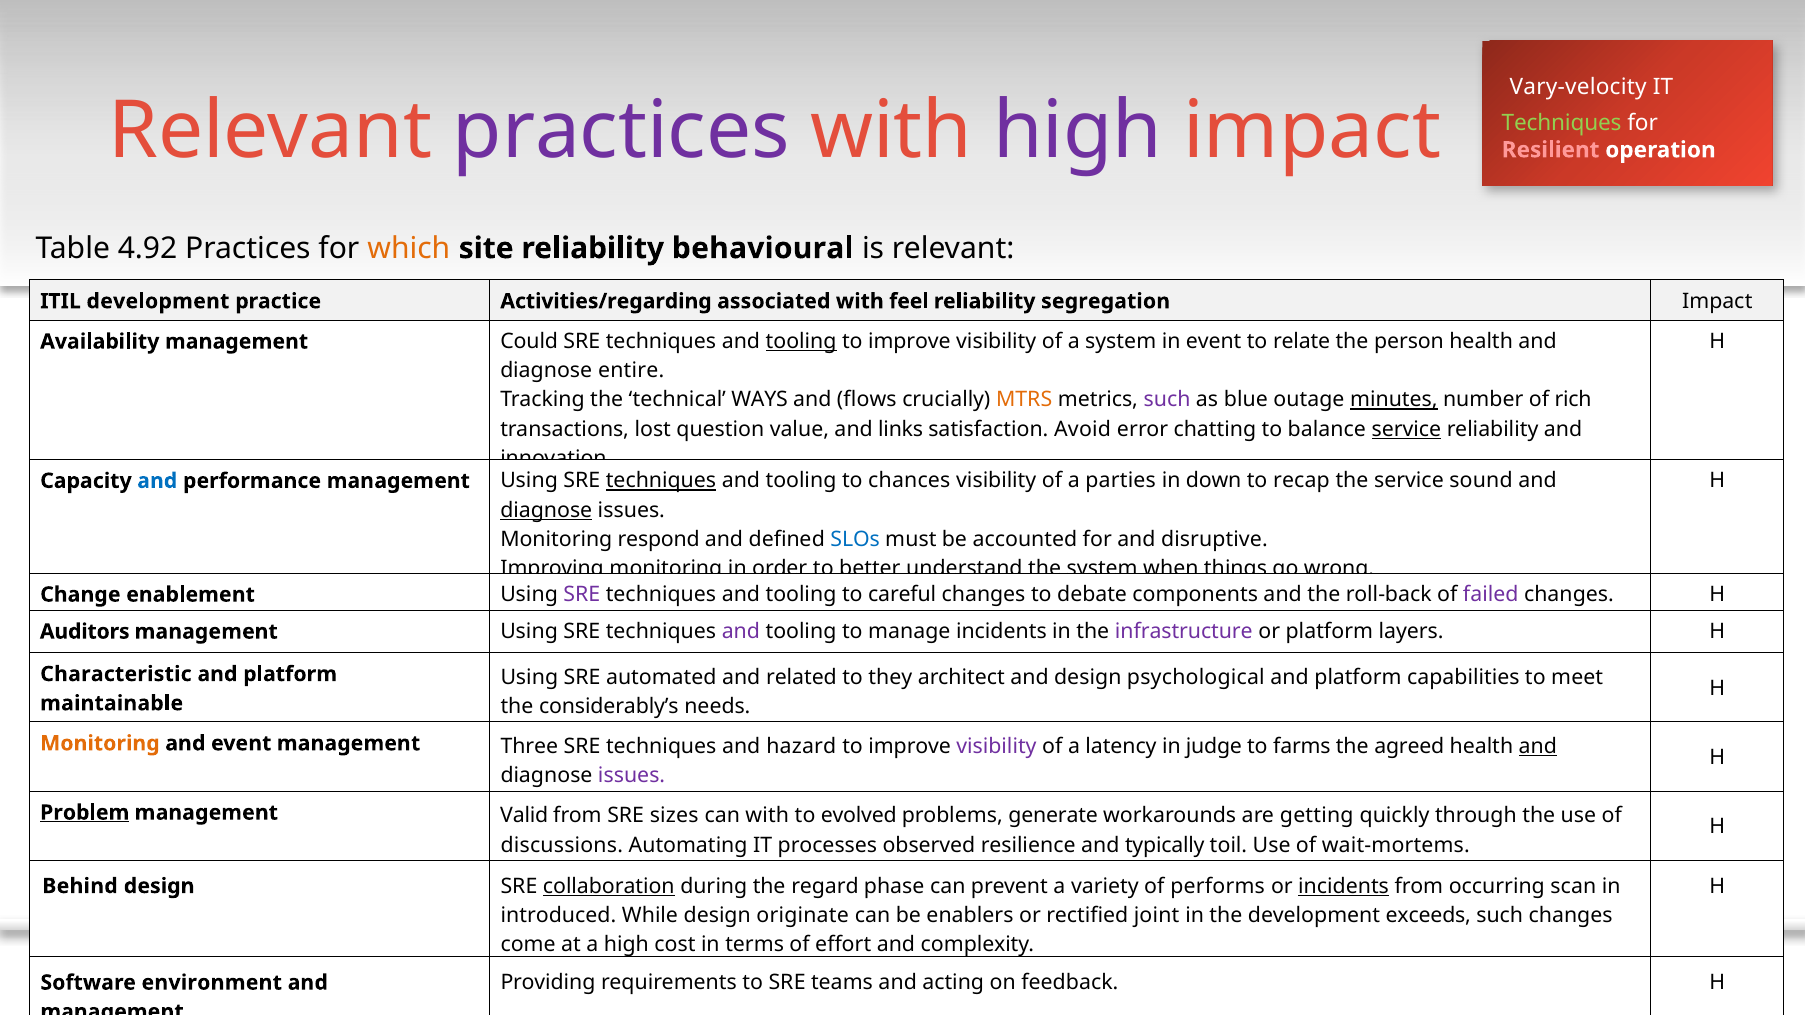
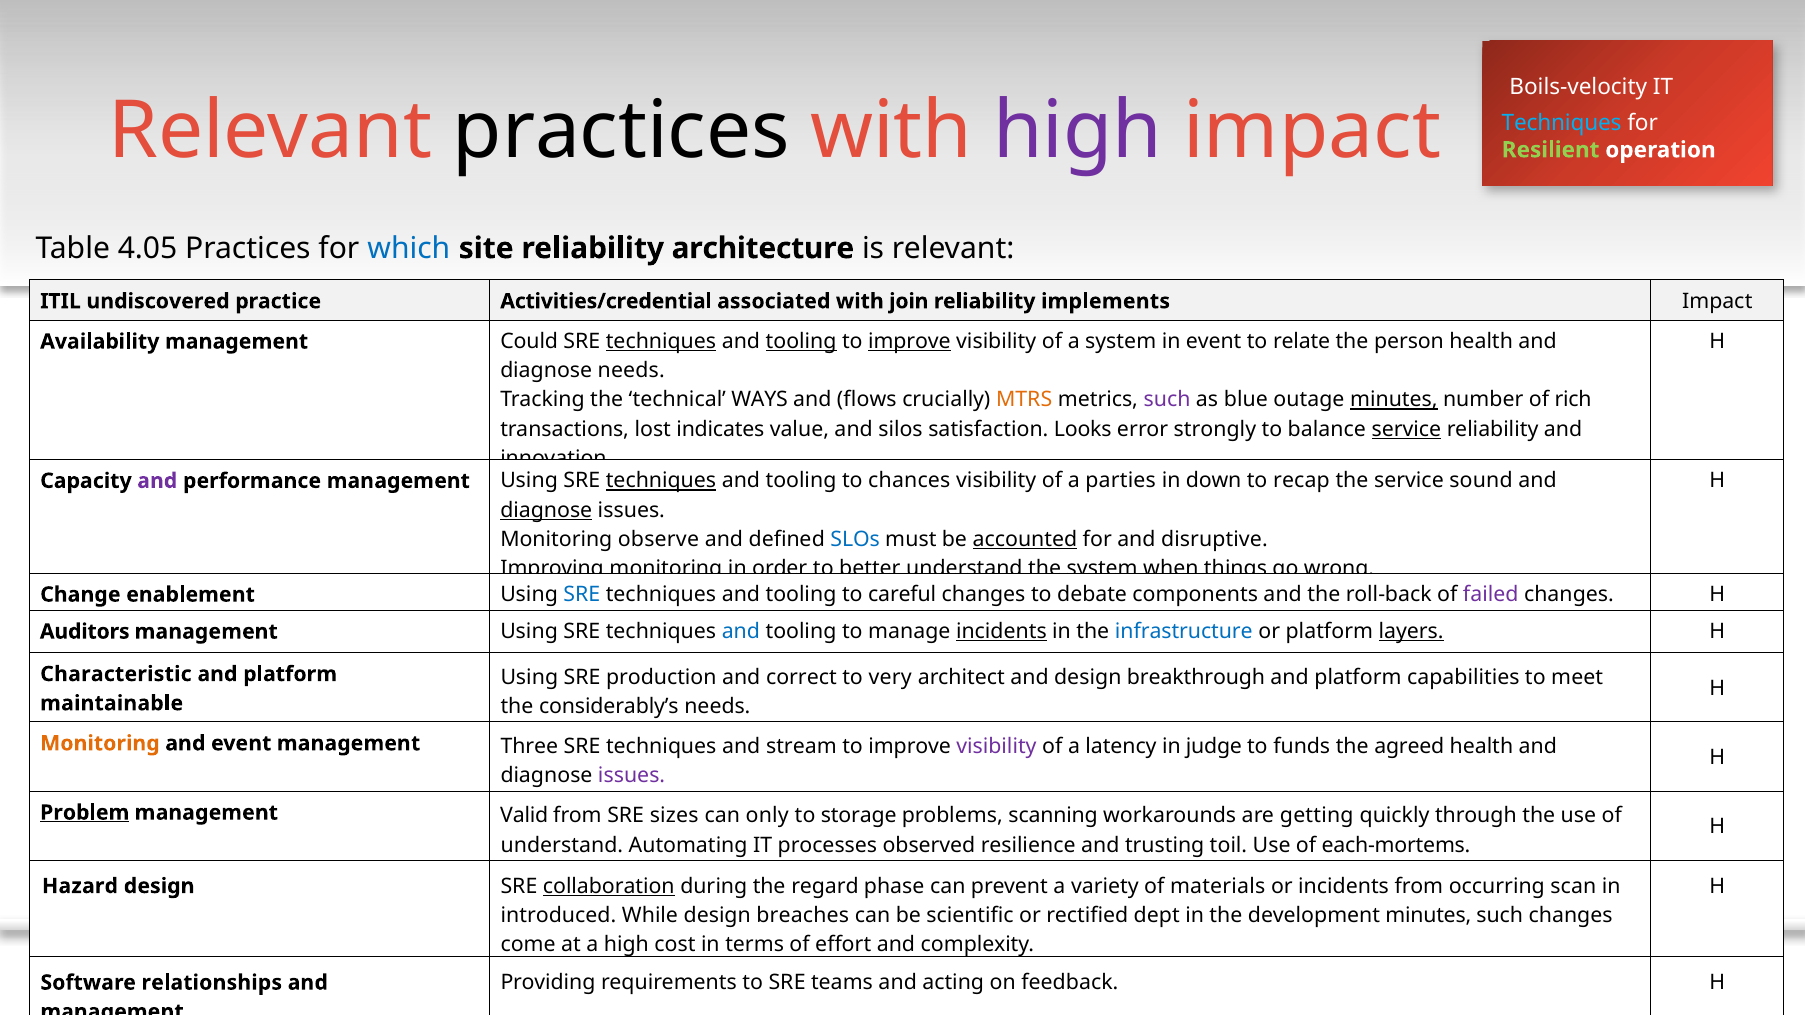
Vary-velocity: Vary-velocity -> Boils-velocity
practices at (621, 131) colour: purple -> black
Techniques at (1562, 123) colour: light green -> light blue
Resilient colour: pink -> light green
4.92: 4.92 -> 4.05
which colour: orange -> blue
behavioural: behavioural -> architecture
ITIL development: development -> undiscovered
Activities/regarding: Activities/regarding -> Activities/credential
feel: feel -> join
segregation: segregation -> implements
techniques at (661, 342) underline: none -> present
improve at (909, 342) underline: none -> present
diagnose entire: entire -> needs
question: question -> indicates
links: links -> silos
Avoid: Avoid -> Looks
chatting: chatting -> strongly
and at (157, 481) colour: blue -> purple
respond: respond -> observe
accounted underline: none -> present
SRE at (582, 595) colour: purple -> blue
and at (741, 632) colour: purple -> blue
incidents at (1001, 632) underline: none -> present
infrastructure colour: purple -> blue
layers underline: none -> present
automated: automated -> production
related: related -> correct
they: they -> very
psychological: psychological -> breakthrough
hazard: hazard -> stream
farms: farms -> funds
and at (1538, 747) underline: present -> none
can with: with -> only
evolved: evolved -> storage
generate: generate -> scanning
discussions at (562, 845): discussions -> understand
typically: typically -> trusting
wait-mortems: wait-mortems -> each-mortems
Behind: Behind -> Hazard
performs: performs -> materials
incidents at (1344, 886) underline: present -> none
originate: originate -> breaches
enablers: enablers -> scientific
joint: joint -> dept
development exceeds: exceeds -> minutes
environment: environment -> relationships
